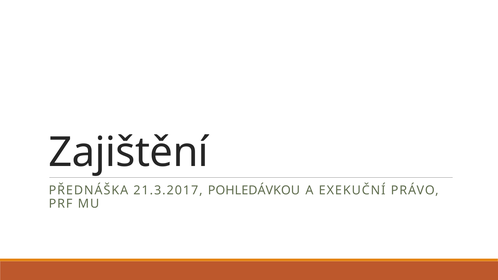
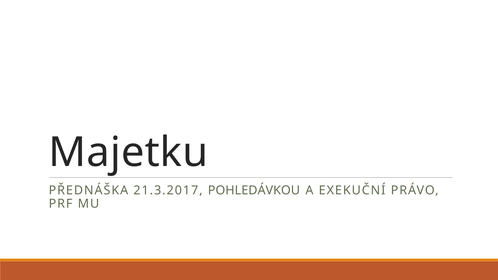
Zajištění: Zajištění -> Majetku
